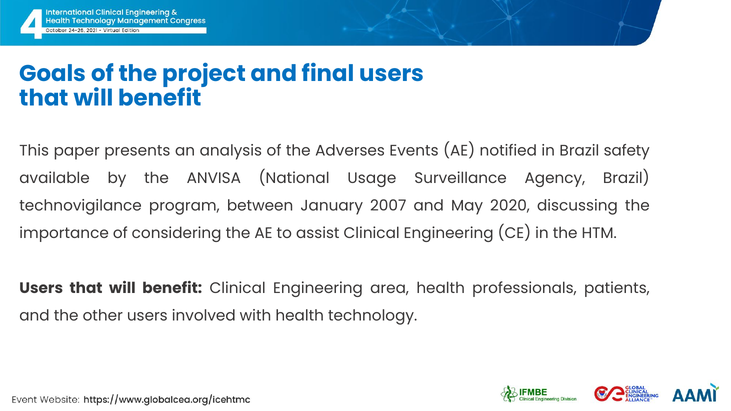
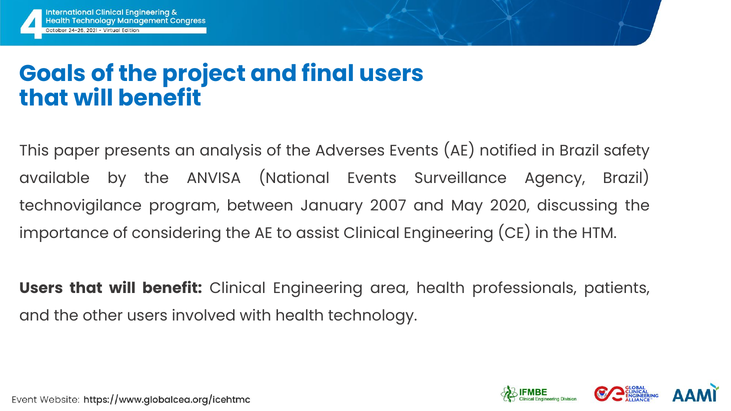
National Usage: Usage -> Events
